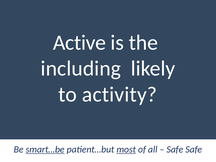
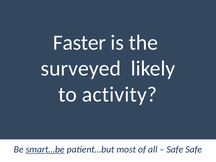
Active: Active -> Faster
including: including -> surveyed
most underline: present -> none
